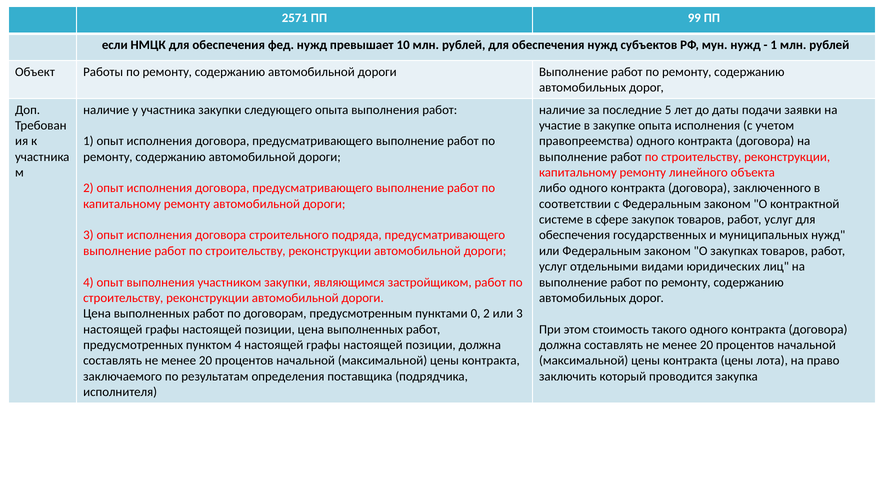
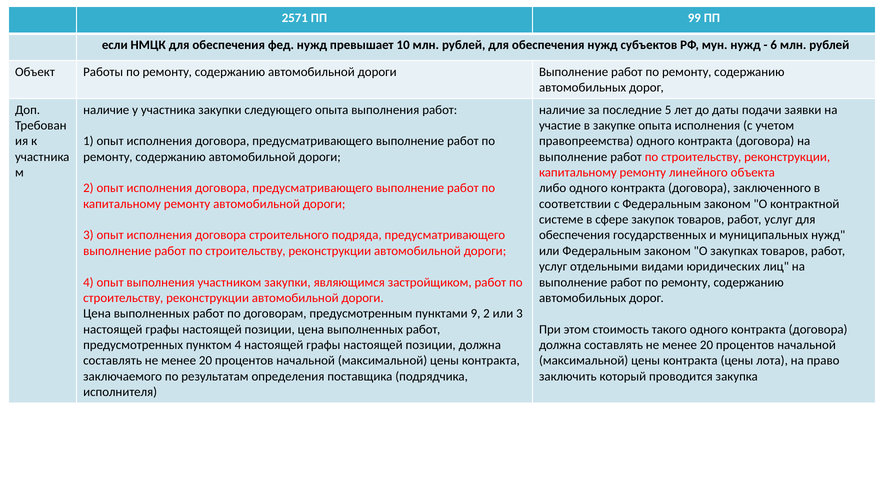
1 at (774, 45): 1 -> 6
0: 0 -> 9
